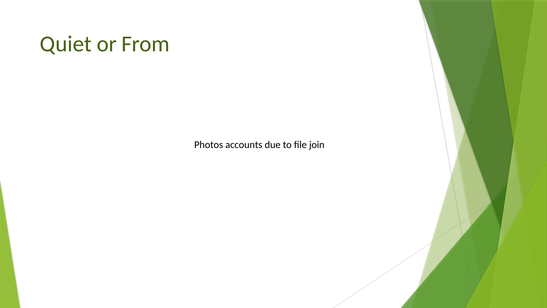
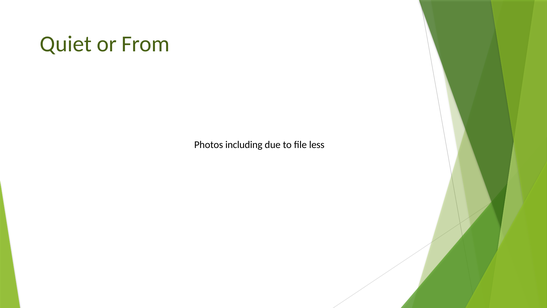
accounts: accounts -> including
join: join -> less
